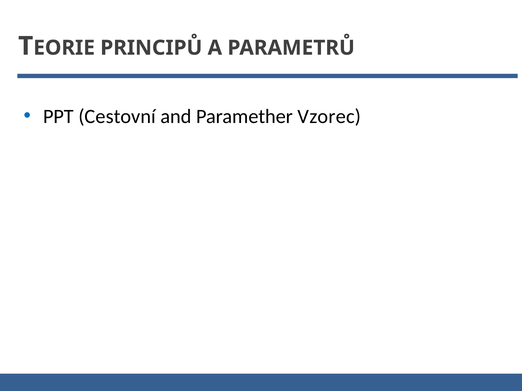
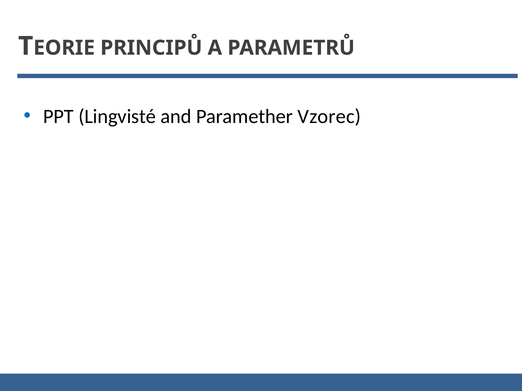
Cestovní: Cestovní -> Lingvisté
